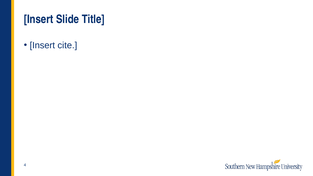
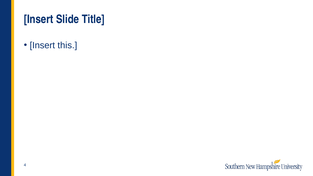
cite: cite -> this
